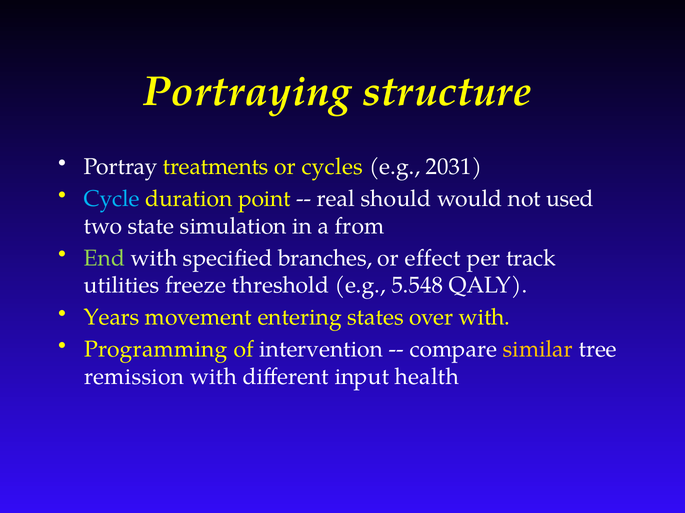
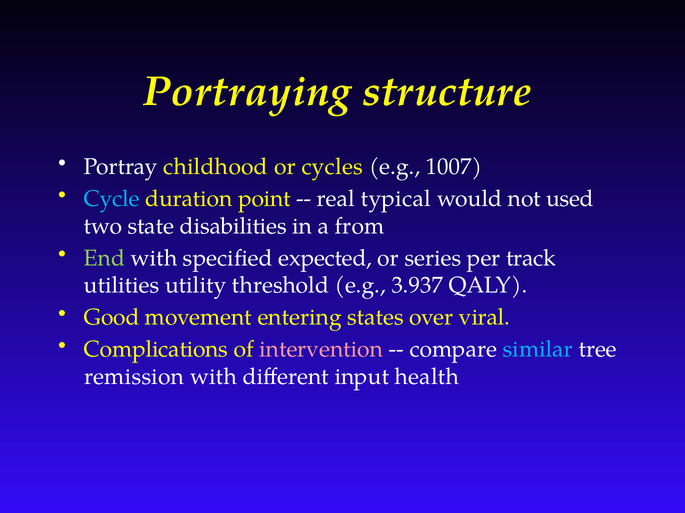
treatments: treatments -> childhood
2031: 2031 -> 1007
should: should -> typical
simulation: simulation -> disabilities
branches: branches -> expected
effect: effect -> series
freeze: freeze -> utility
5.548: 5.548 -> 3.937
Years: Years -> Good
over with: with -> viral
Programming: Programming -> Complications
intervention colour: white -> pink
similar colour: yellow -> light blue
